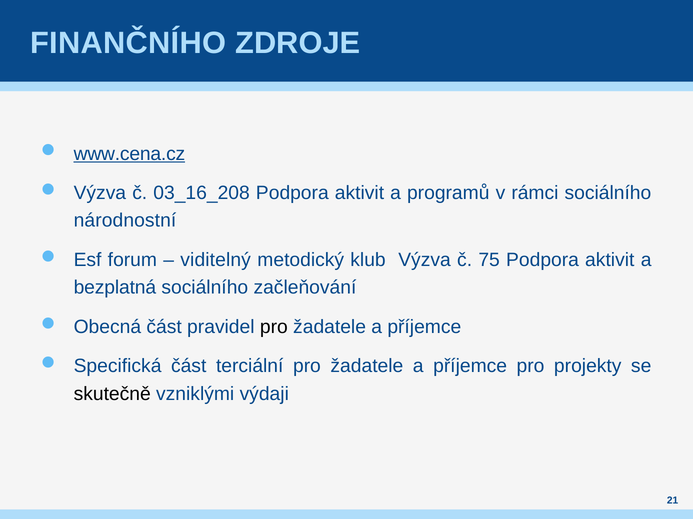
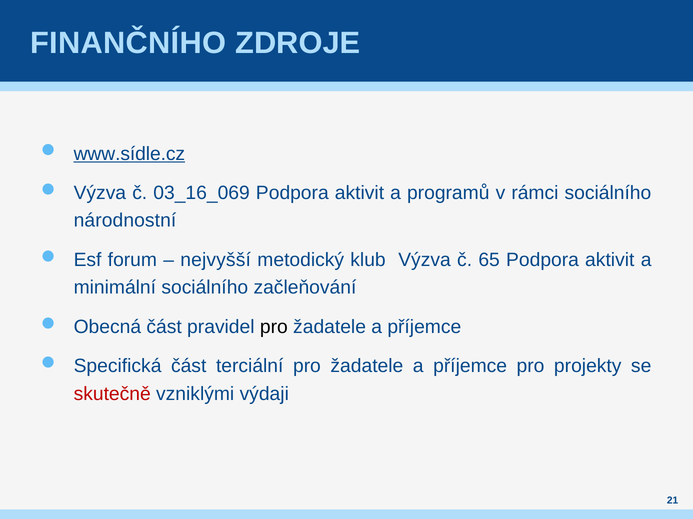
www.cena.cz: www.cena.cz -> www.sídle.cz
03_16_208: 03_16_208 -> 03_16_069
viditelný: viditelný -> nejvyšší
75: 75 -> 65
bezplatná: bezplatná -> minimální
skutečně colour: black -> red
